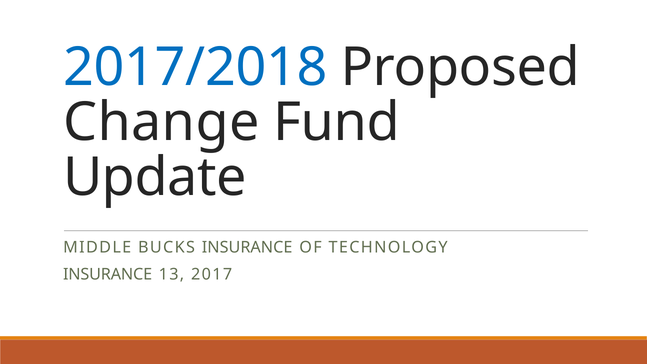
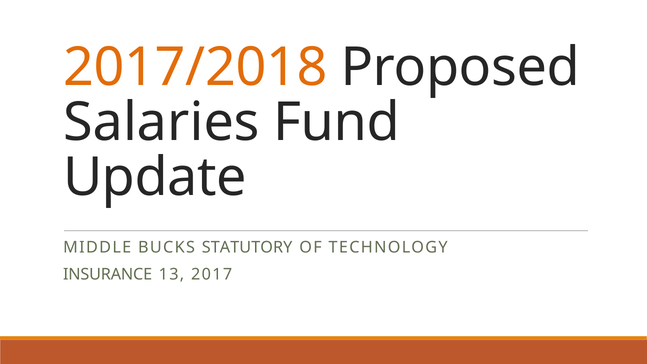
2017/2018 colour: blue -> orange
Change: Change -> Salaries
BUCKS INSURANCE: INSURANCE -> STATUTORY
